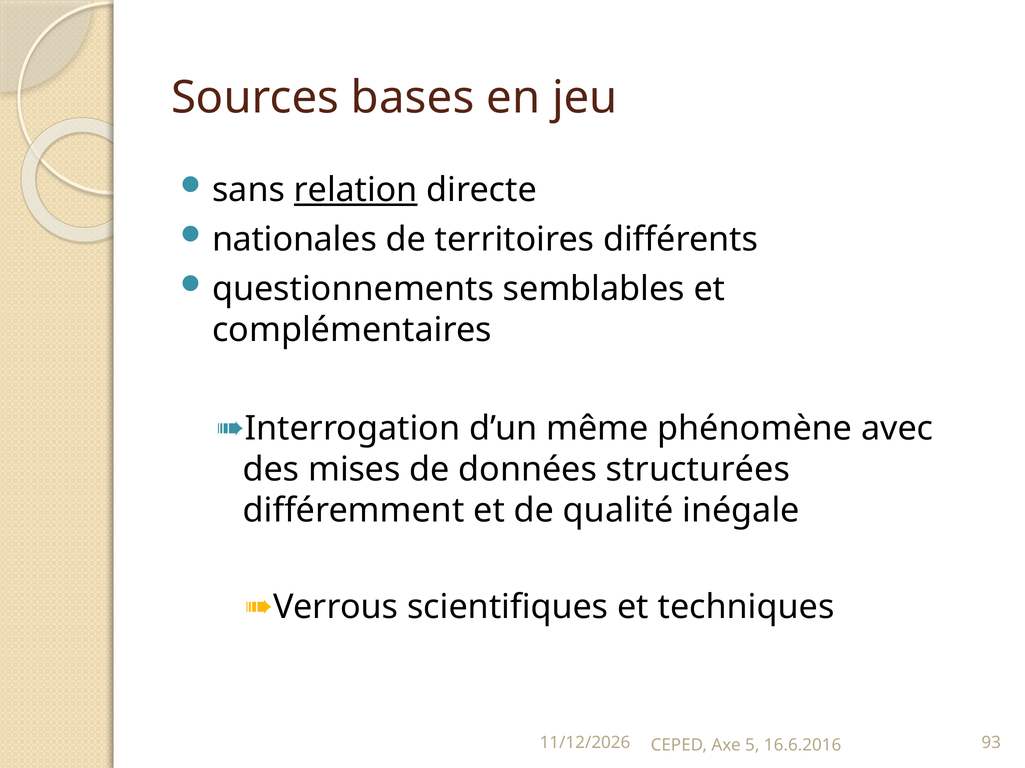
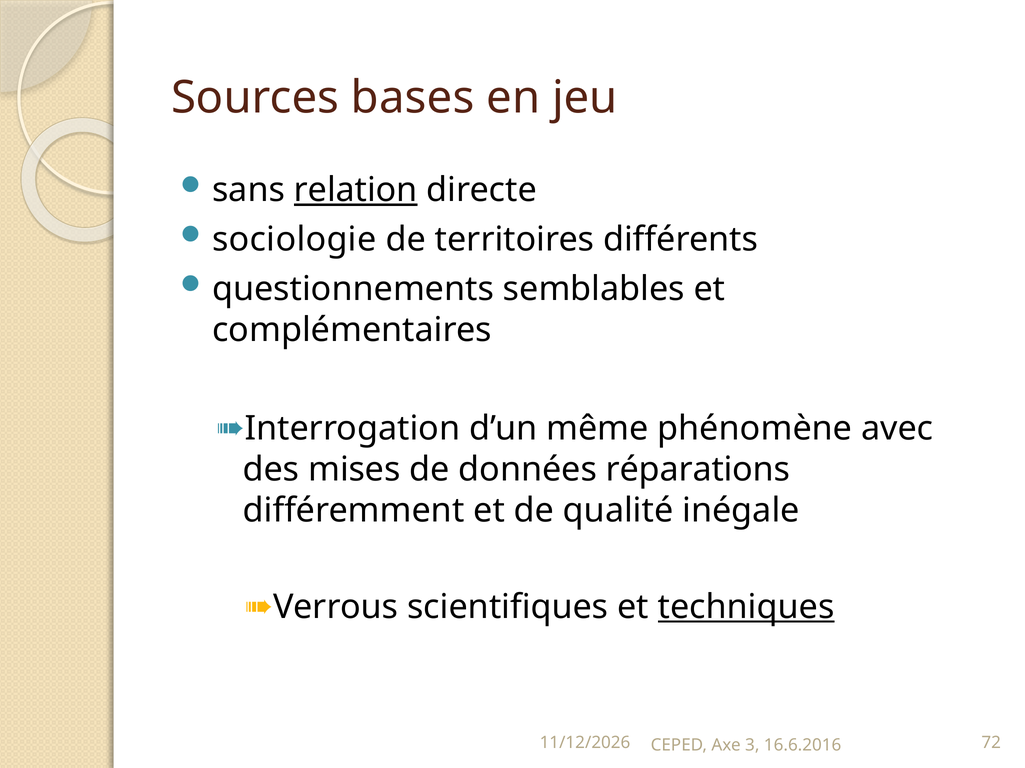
nationales: nationales -> sociologie
structurées: structurées -> réparations
techniques underline: none -> present
5: 5 -> 3
93: 93 -> 72
